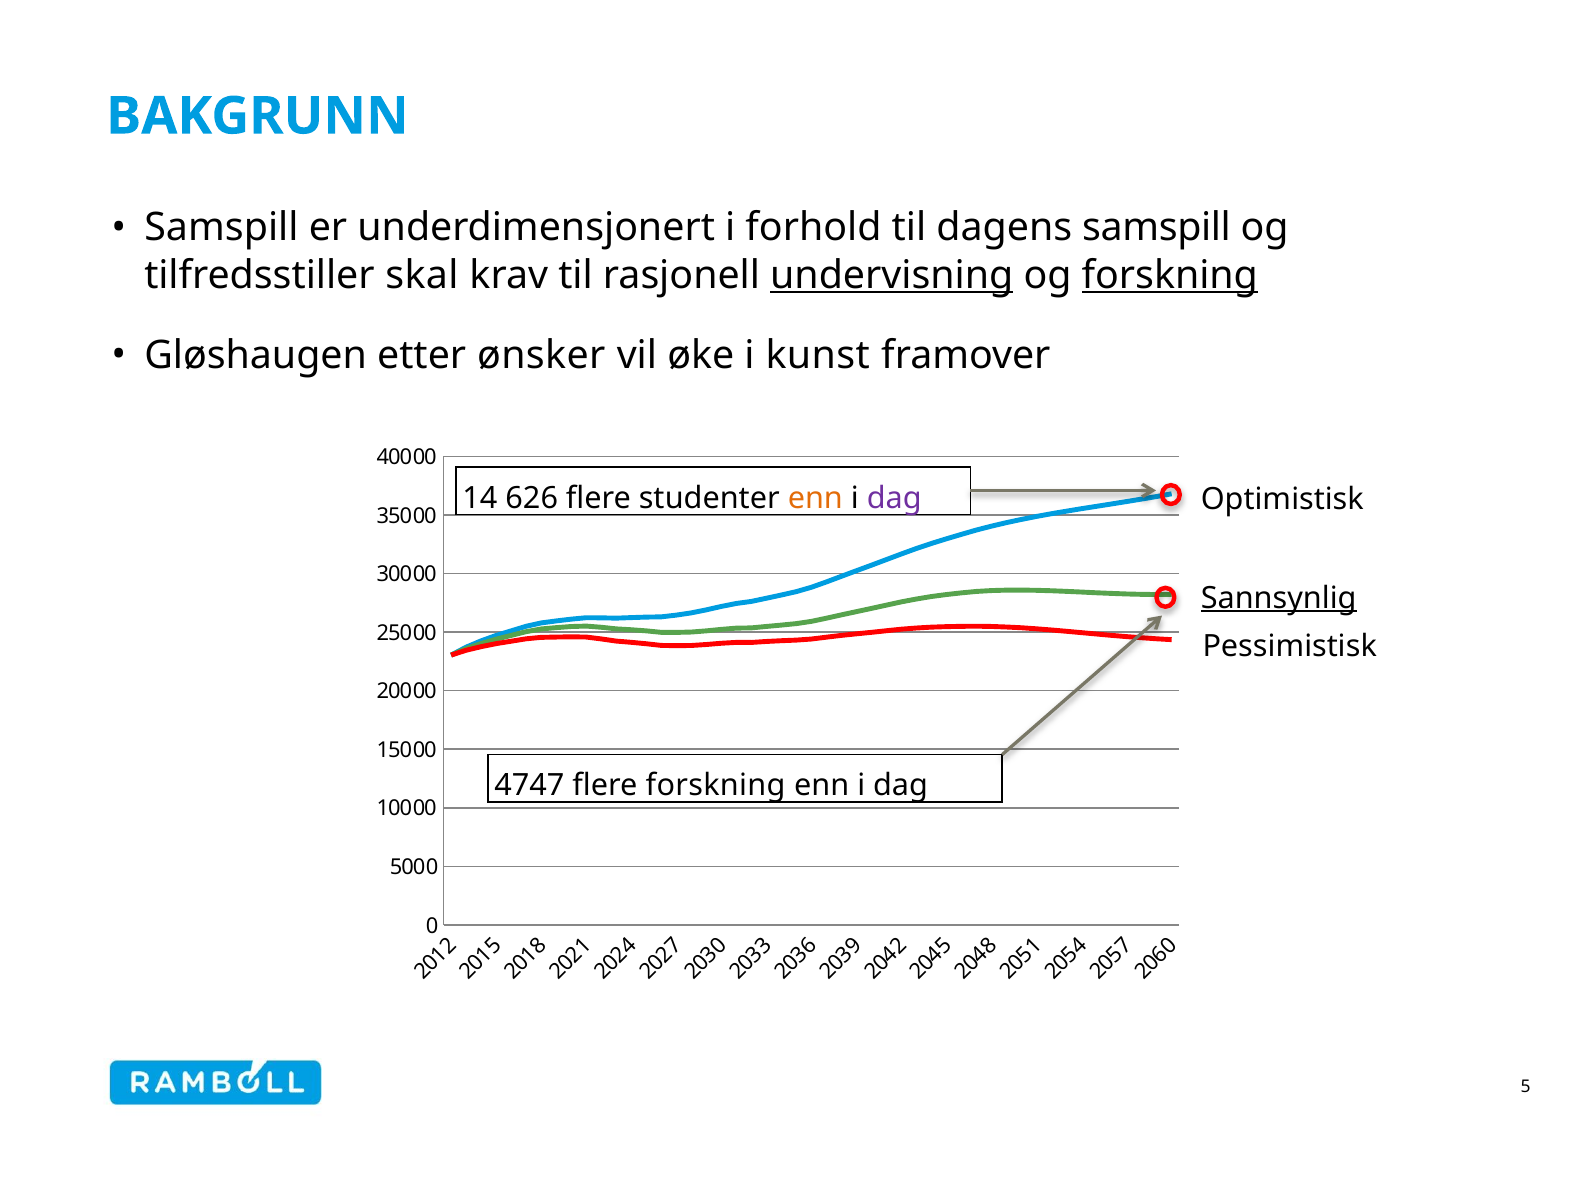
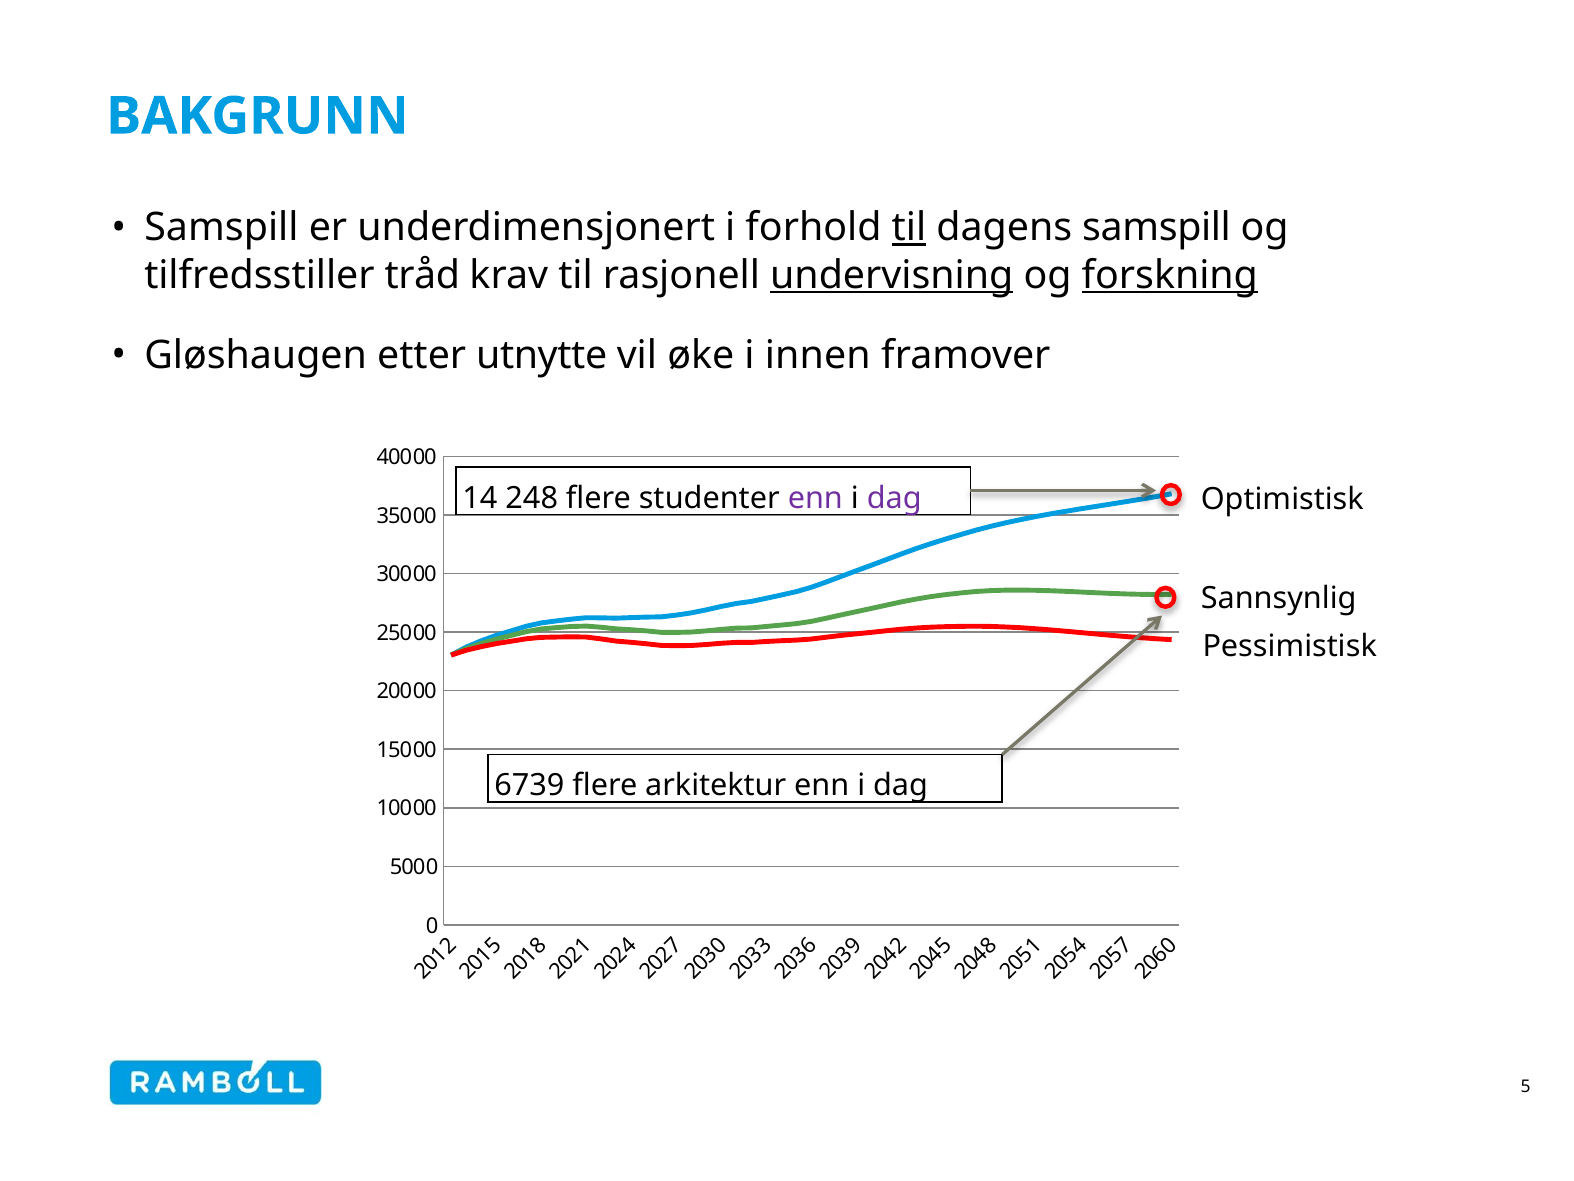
til at (909, 228) underline: none -> present
skal: skal -> tråd
ønsker: ønsker -> utnytte
kunst: kunst -> innen
626: 626 -> 248
enn at (815, 498) colour: orange -> purple
Sannsynlig underline: present -> none
4747: 4747 -> 6739
flere forskning: forskning -> arkitektur
